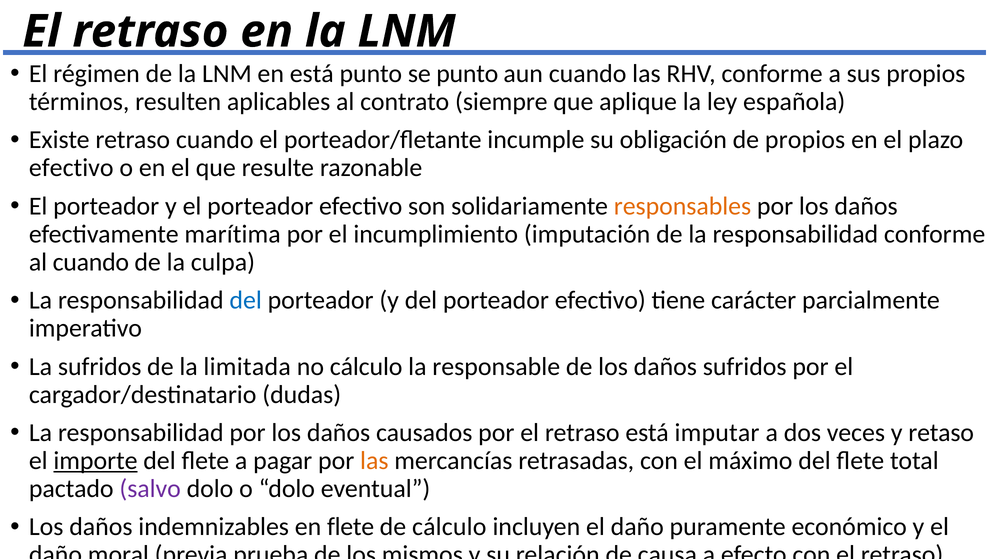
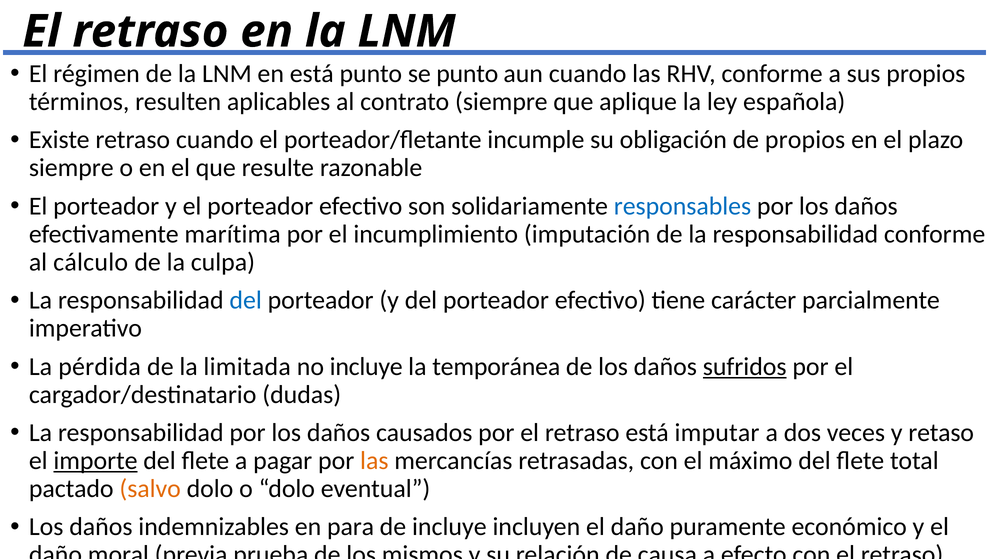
efectivo at (71, 168): efectivo -> siempre
responsables colour: orange -> blue
al cuando: cuando -> cálculo
La sufridos: sufridos -> pérdida
no cálculo: cálculo -> incluye
responsable: responsable -> temporánea
sufridos at (745, 367) underline: none -> present
salvo colour: purple -> orange
en flete: flete -> para
de cálculo: cálculo -> incluye
